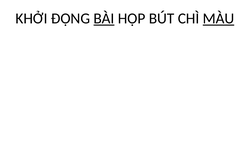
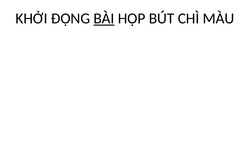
MÀU underline: present -> none
